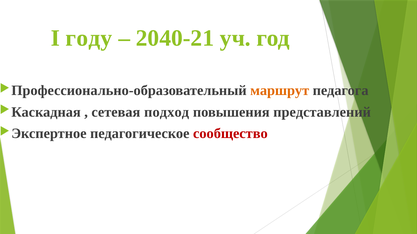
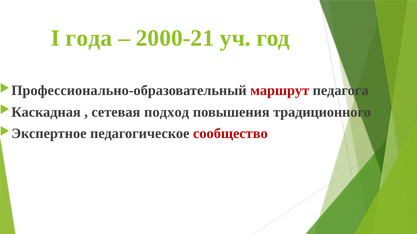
году: году -> года
2040-21: 2040-21 -> 2000-21
маршрут colour: orange -> red
представлений: представлений -> традиционного
